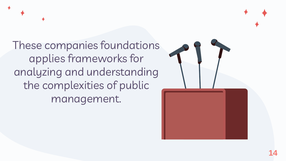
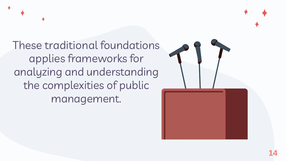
companies: companies -> traditional
